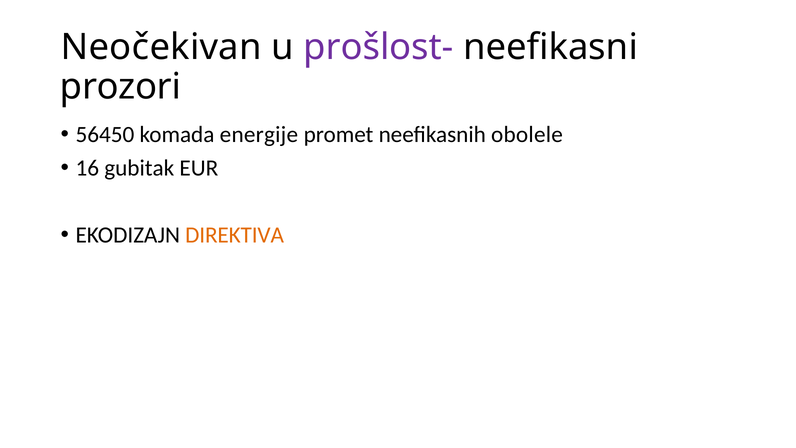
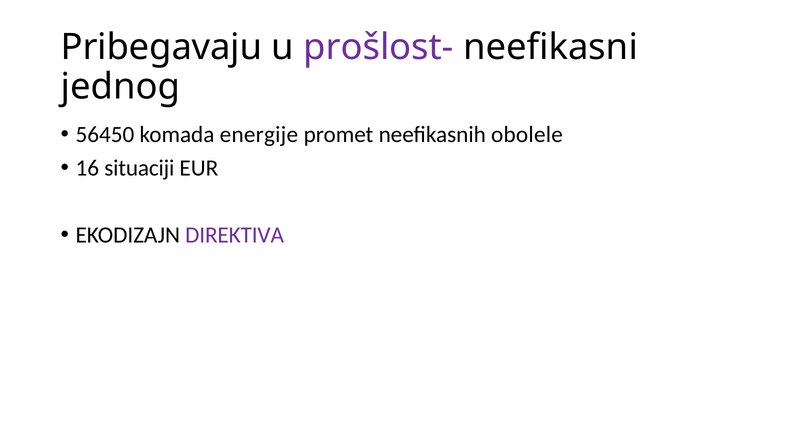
Neočekivan: Neočekivan -> Pribegavaju
prozori: prozori -> jednog
gubitak: gubitak -> situaciji
DIREKTIVA colour: orange -> purple
